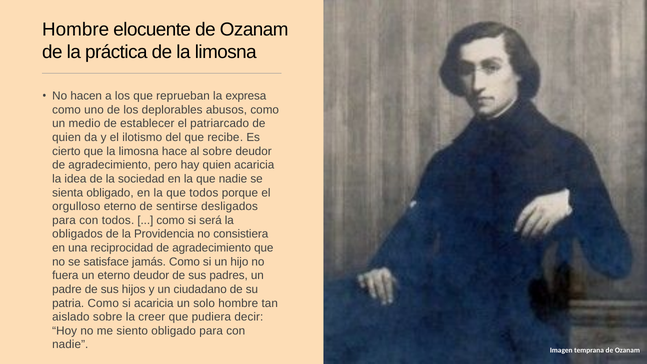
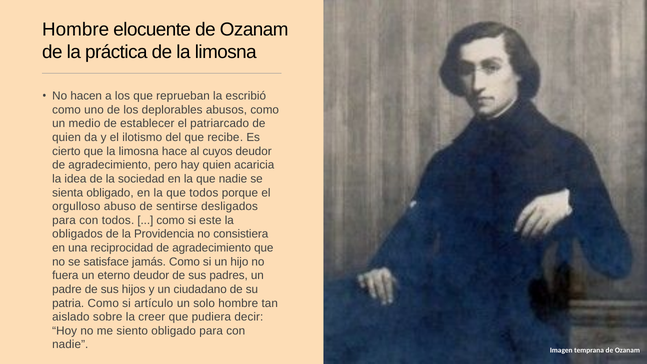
expresa: expresa -> escribió
al sobre: sobre -> cuyos
orgulloso eterno: eterno -> abuso
será: será -> este
si acaricia: acaricia -> artículo
